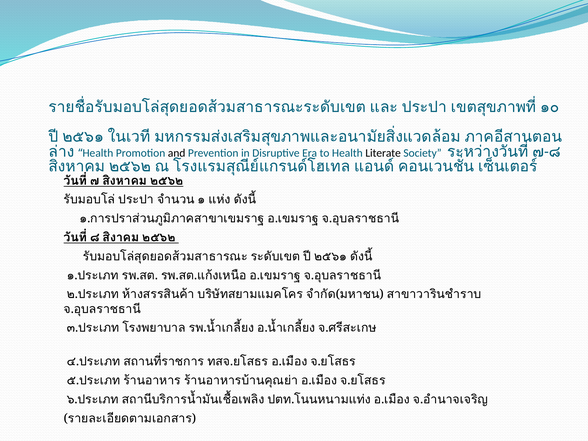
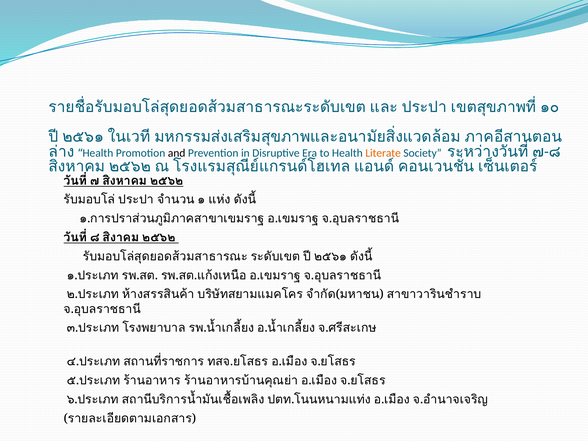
Literate colour: black -> orange
